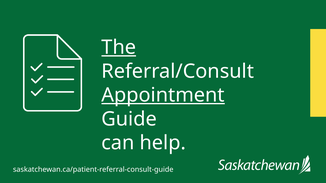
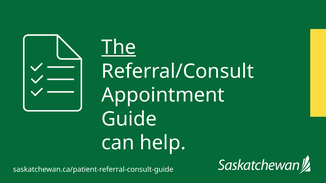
Appointment underline: present -> none
